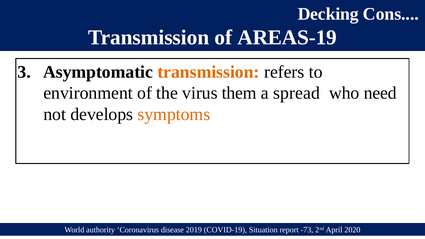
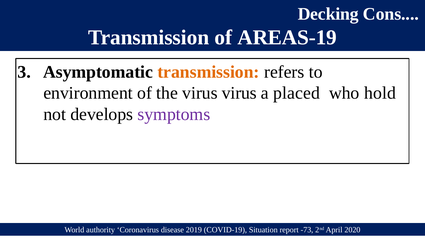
virus them: them -> virus
spread: spread -> placed
need: need -> hold
symptoms colour: orange -> purple
